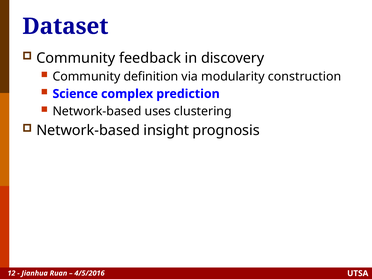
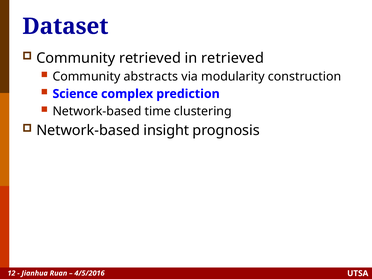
Community feedback: feedback -> retrieved
in discovery: discovery -> retrieved
definition: definition -> abstracts
uses: uses -> time
